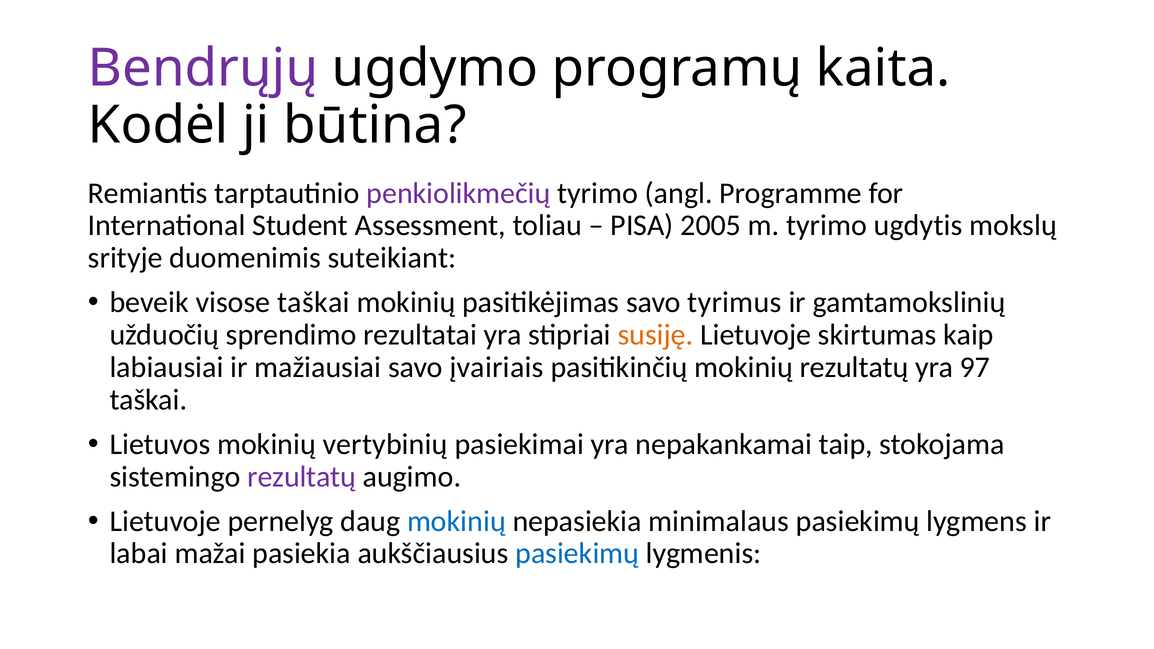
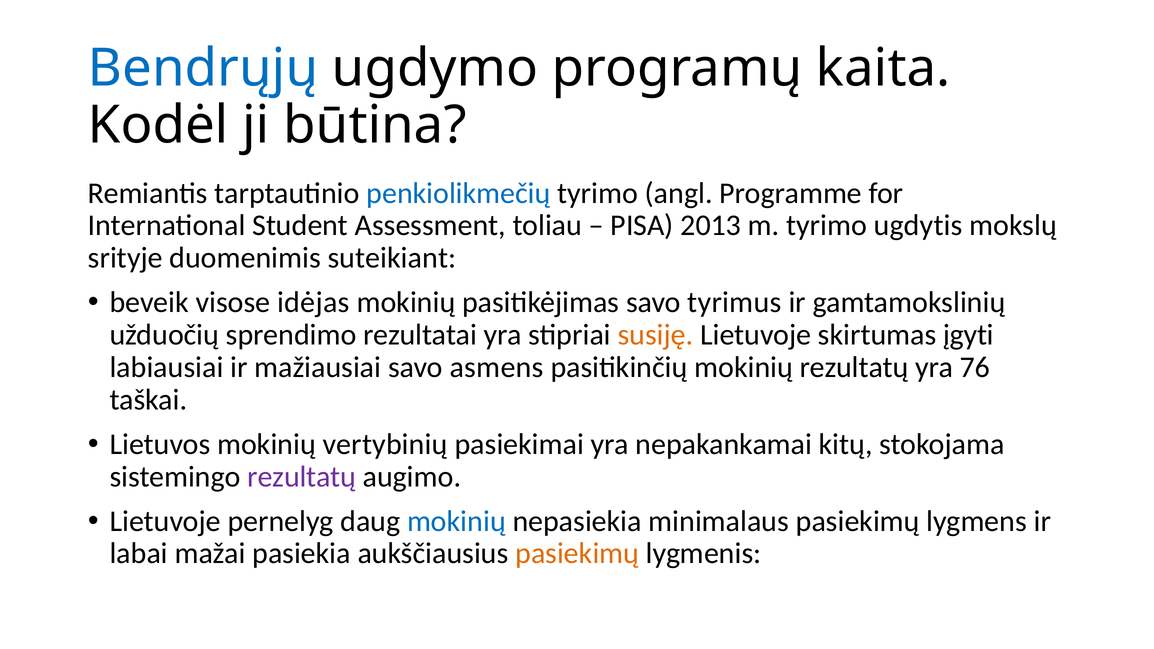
Bendrųjų colour: purple -> blue
penkiolikmečių colour: purple -> blue
2005: 2005 -> 2013
visose taškai: taškai -> idėjas
kaip: kaip -> įgyti
įvairiais: įvairiais -> asmens
97: 97 -> 76
taip: taip -> kitų
pasiekimų at (577, 554) colour: blue -> orange
